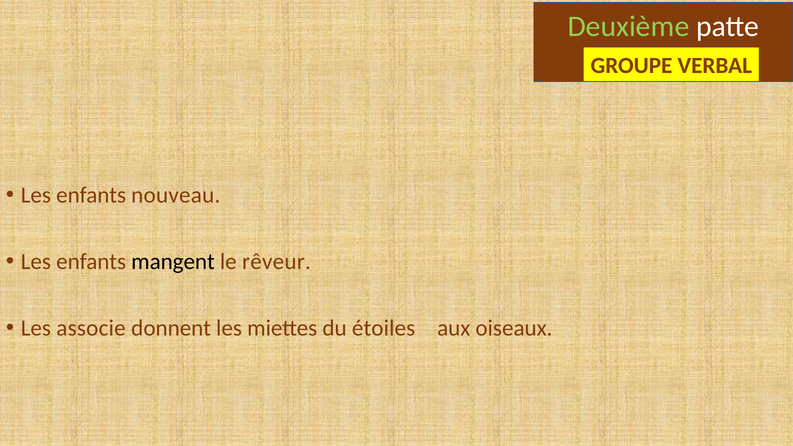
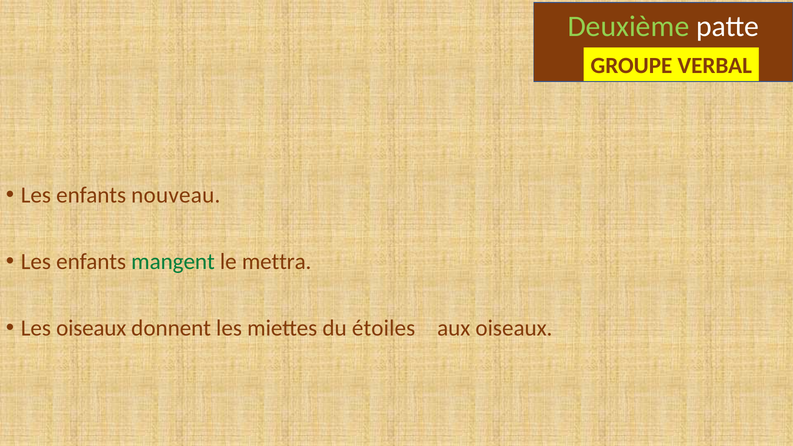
mangent colour: black -> green
rêveur: rêveur -> mettra
Les associe: associe -> oiseaux
